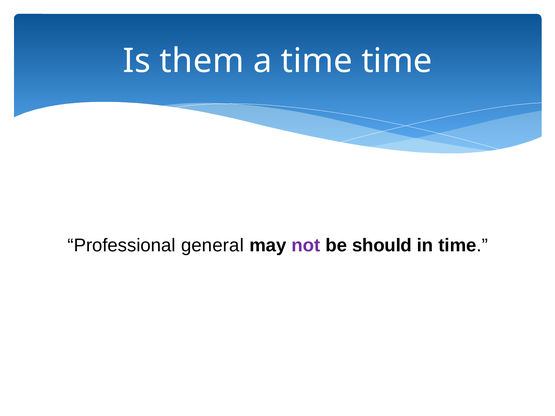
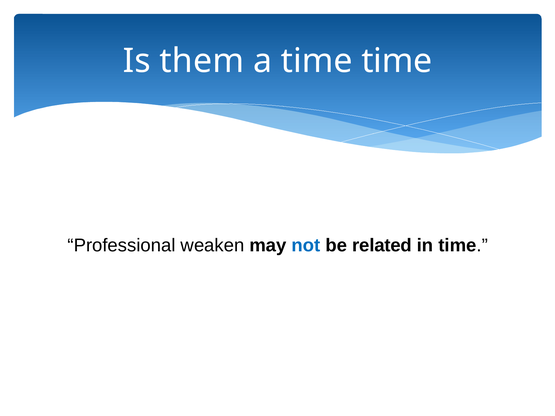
general: general -> weaken
not colour: purple -> blue
should: should -> related
